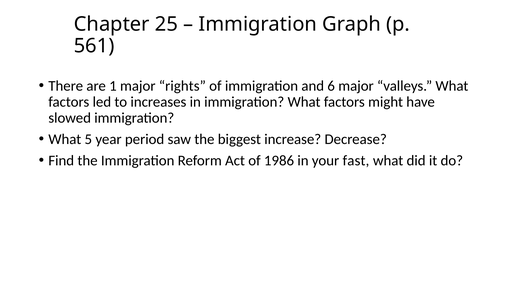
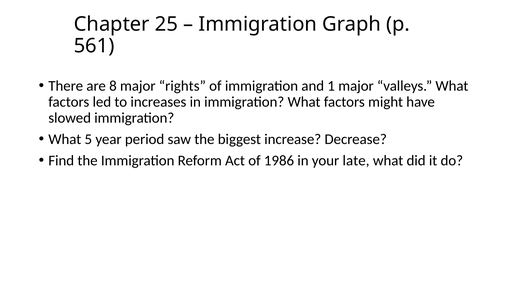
1: 1 -> 8
6: 6 -> 1
fast: fast -> late
